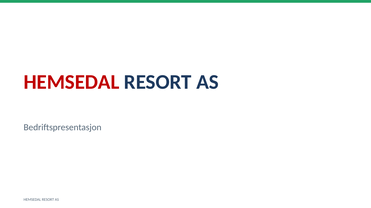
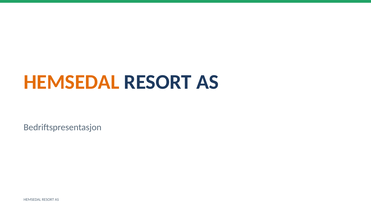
HEMSEDAL at (71, 82) colour: red -> orange
